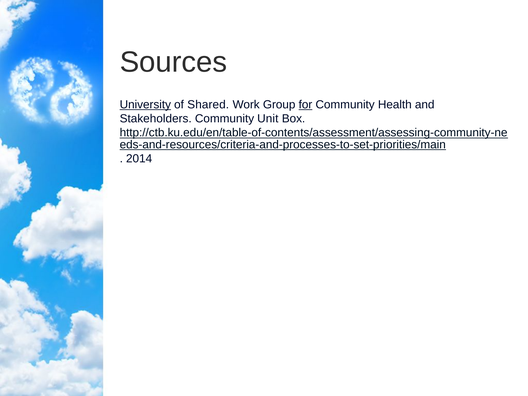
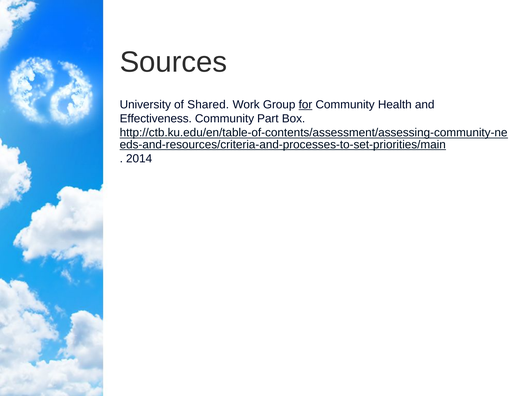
University underline: present -> none
Stakeholders: Stakeholders -> Effectiveness
Unit: Unit -> Part
